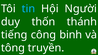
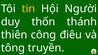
tin colour: light blue -> yellow
tiếng: tiếng -> thiên
binh: binh -> điêu
